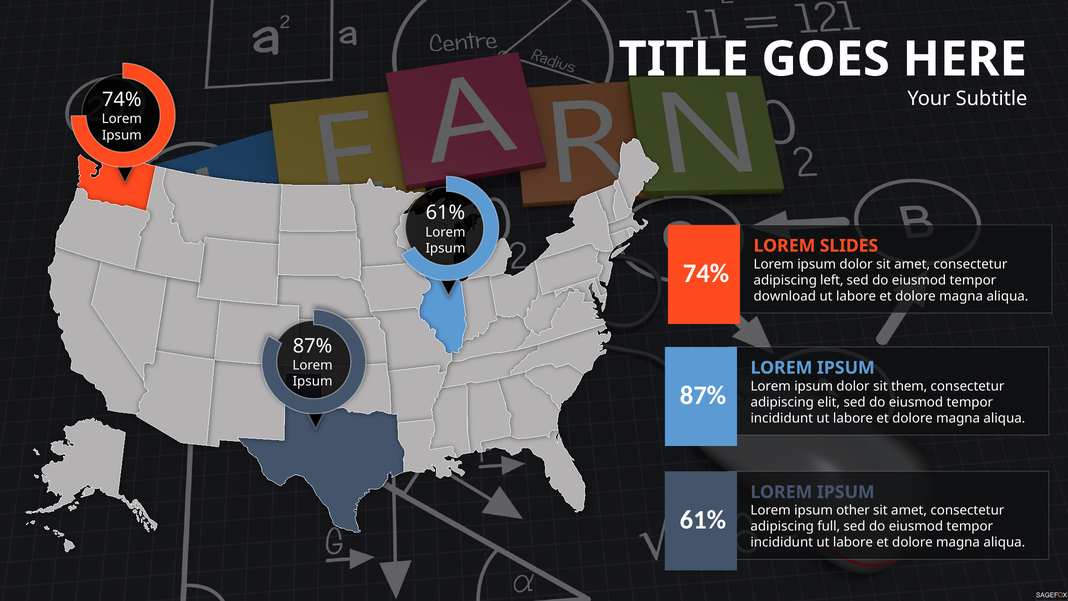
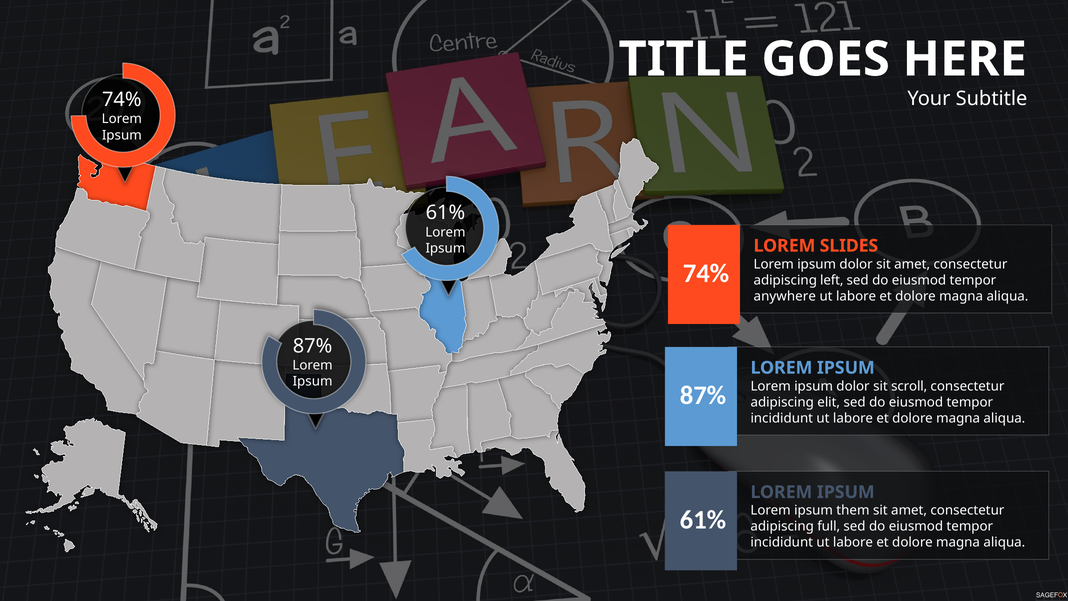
download: download -> anywhere
them: them -> scroll
other: other -> them
